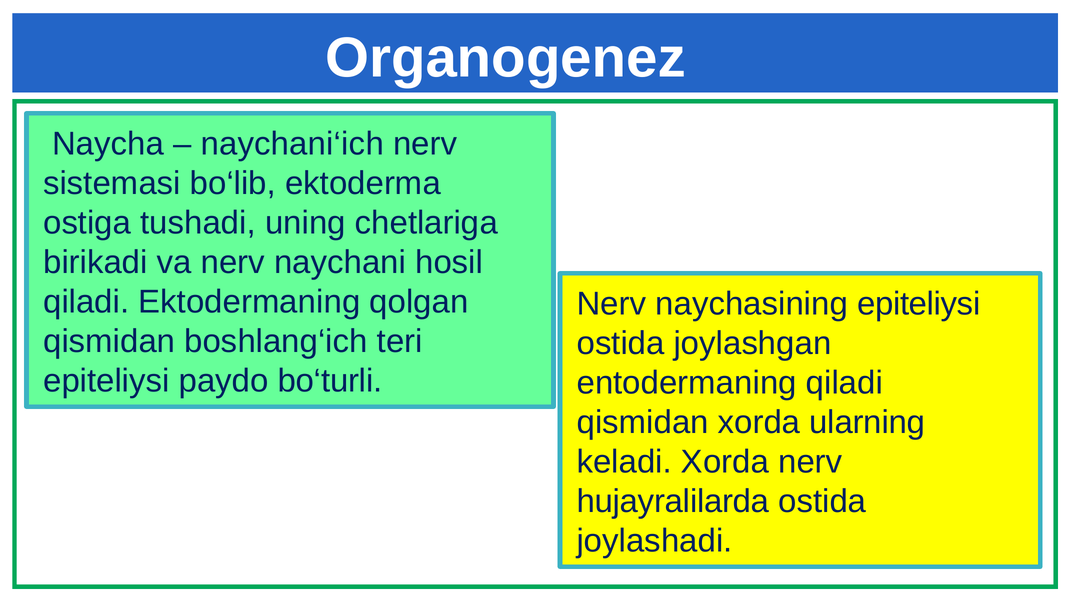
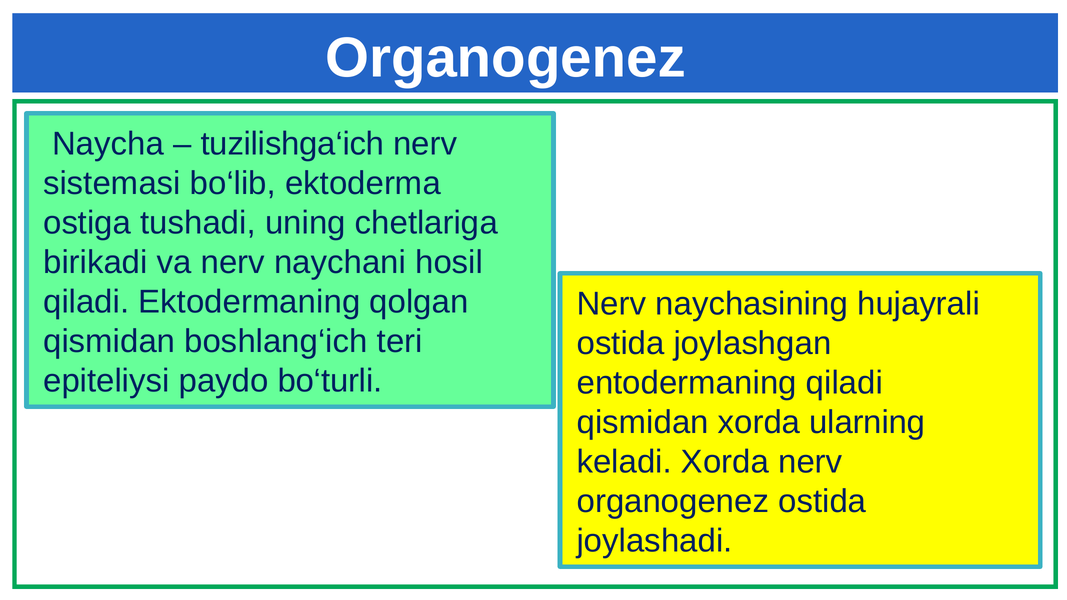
naychani‘ich: naychani‘ich -> tuzilishga‘ich
naychasining epiteliysi: epiteliysi -> hujayrali
hujayralilarda at (673, 502): hujayralilarda -> organogenez
